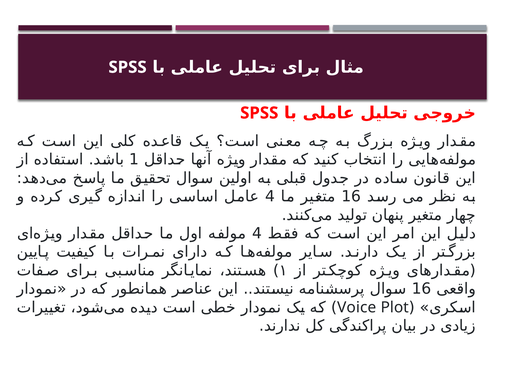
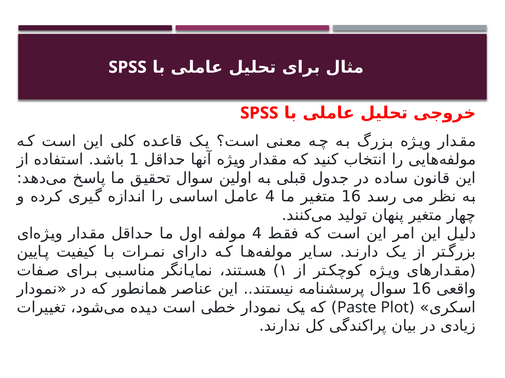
Voice: Voice -> Paste
